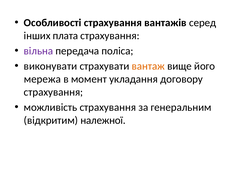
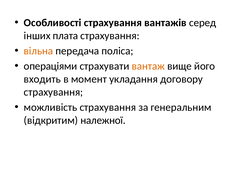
вільна colour: purple -> orange
виконувати: виконувати -> операціями
мережа: мережа -> входить
